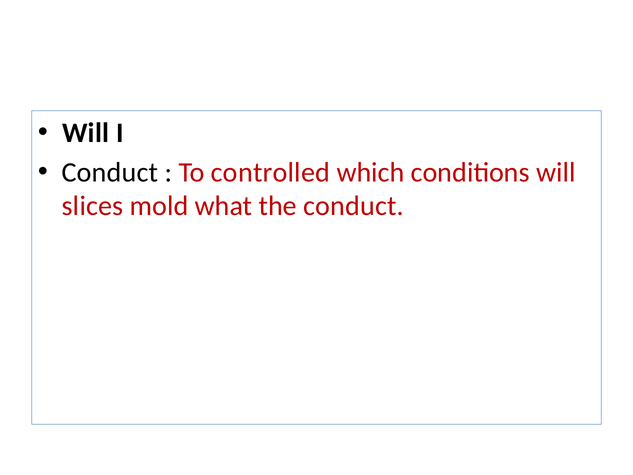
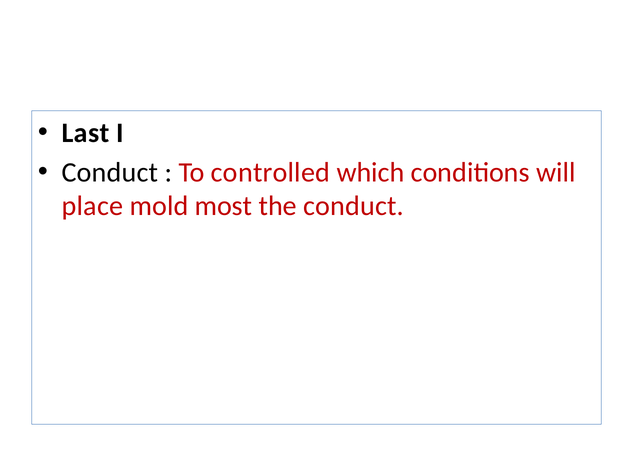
Will at (86, 133): Will -> Last
slices: slices -> place
what: what -> most
